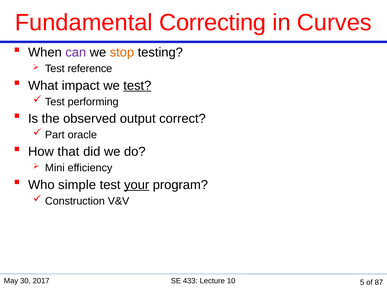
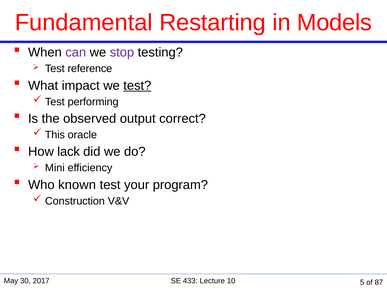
Correcting: Correcting -> Restarting
Curves: Curves -> Models
stop colour: orange -> purple
Part: Part -> This
that: that -> lack
simple: simple -> known
your underline: present -> none
